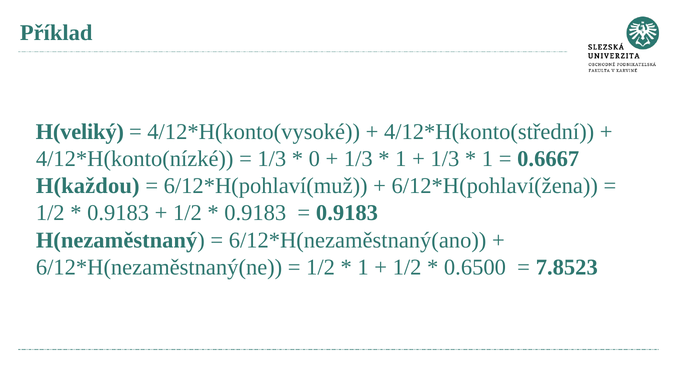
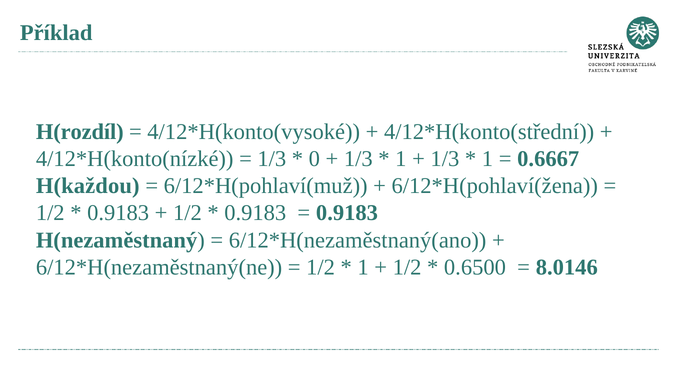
H(veliký: H(veliký -> H(rozdíl
7.8523: 7.8523 -> 8.0146
